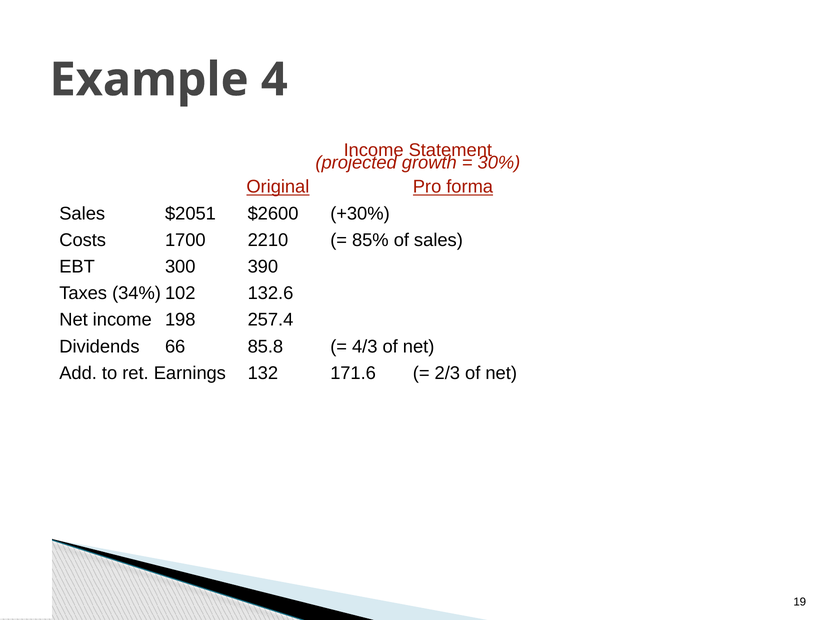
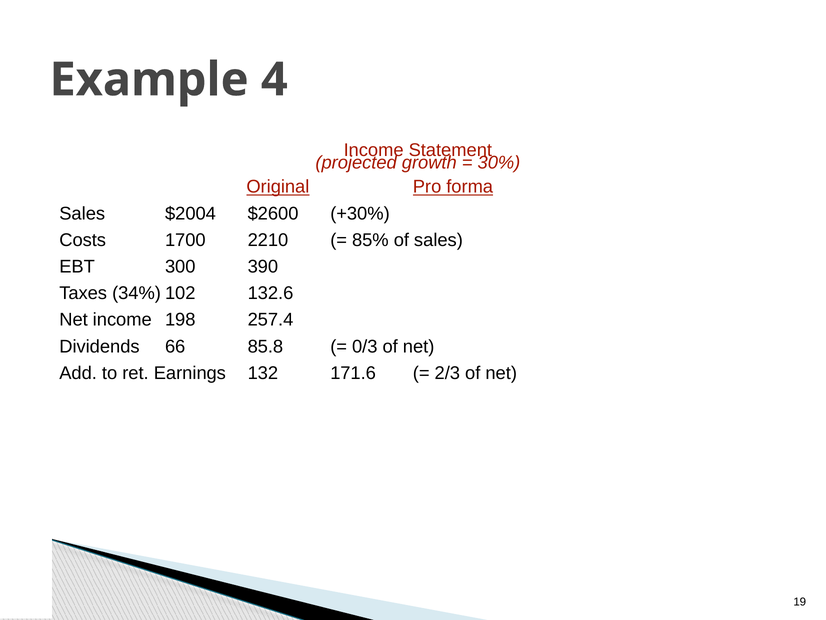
$2051: $2051 -> $2004
4/3: 4/3 -> 0/3
